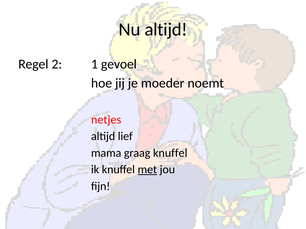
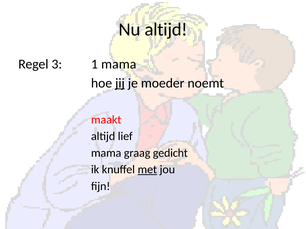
2: 2 -> 3
1 gevoel: gevoel -> mama
jij underline: none -> present
netjes: netjes -> maakt
graag knuffel: knuffel -> gedicht
